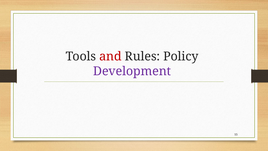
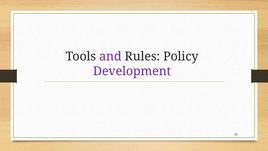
and colour: red -> purple
